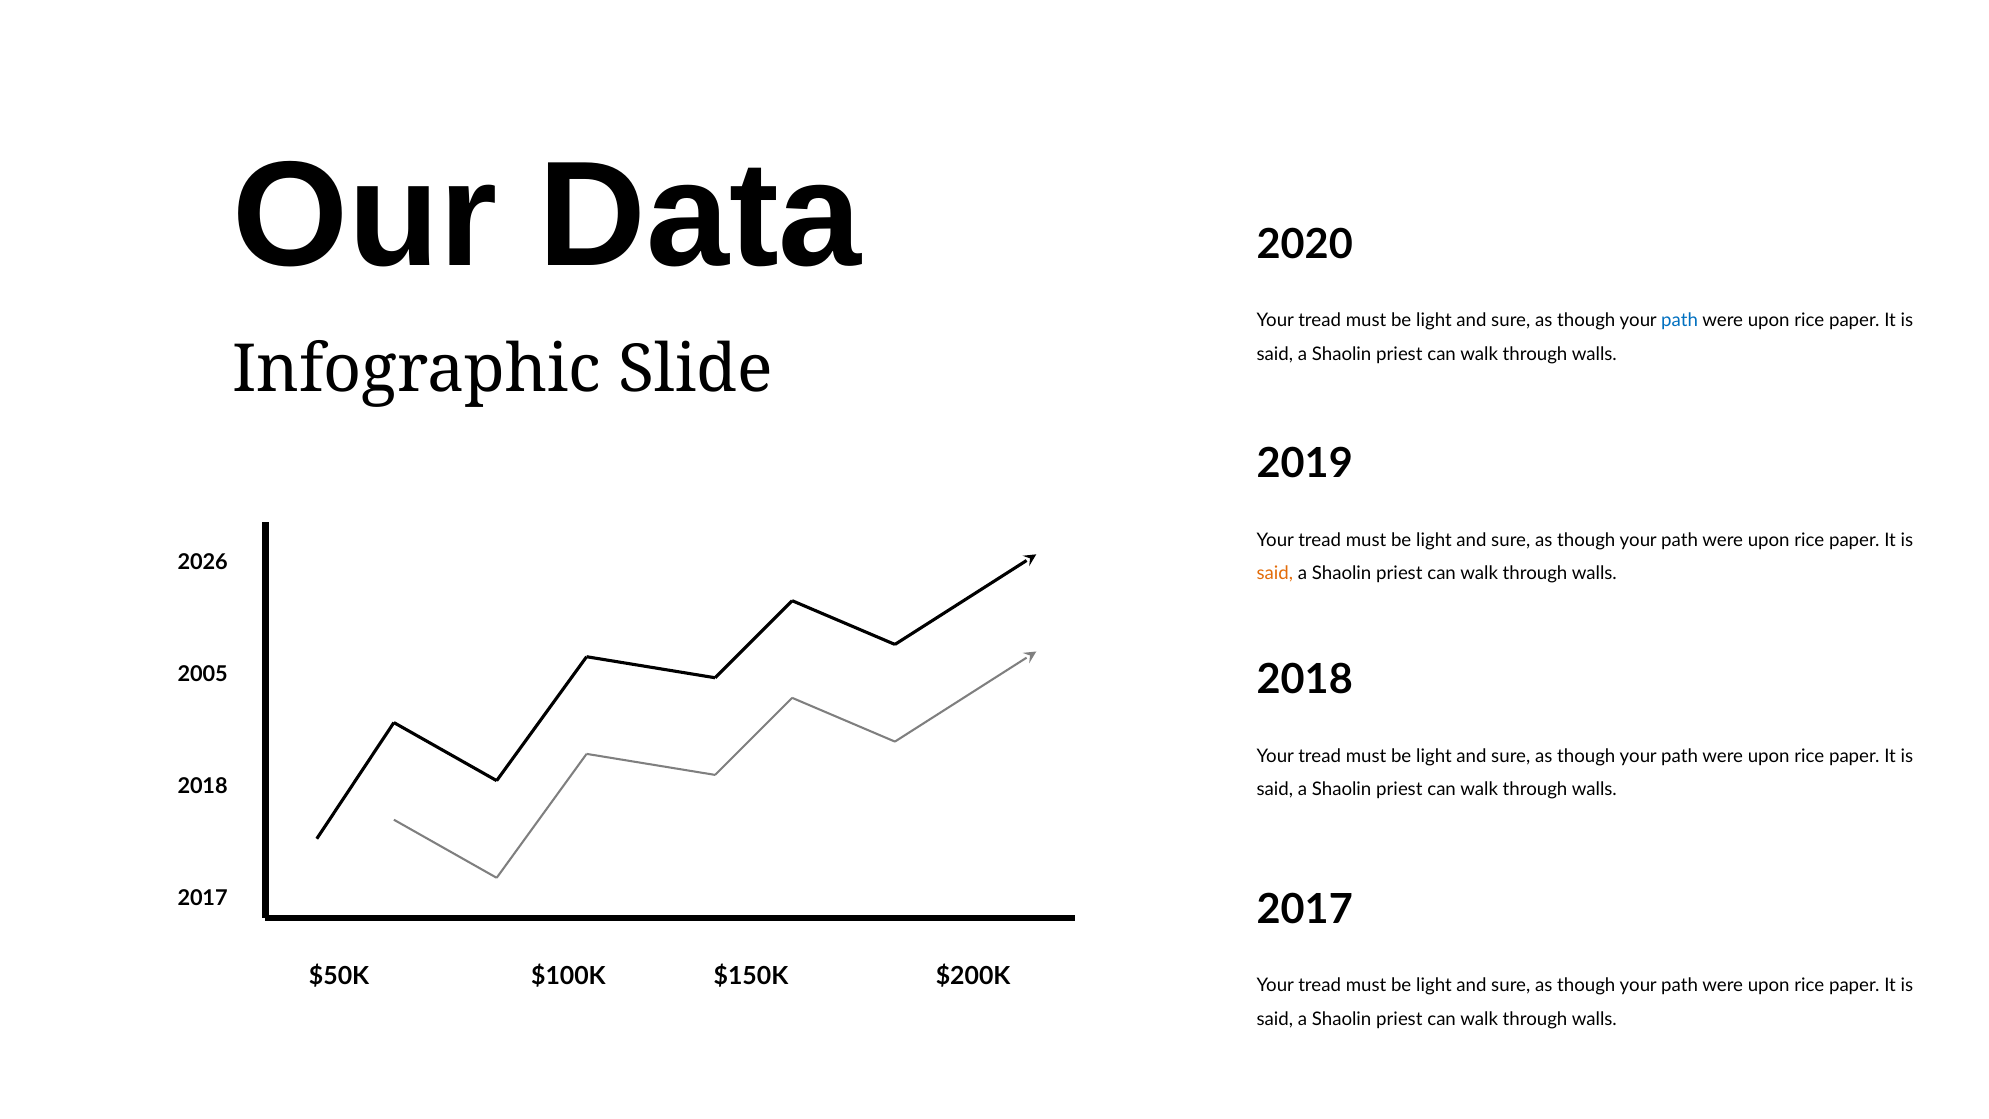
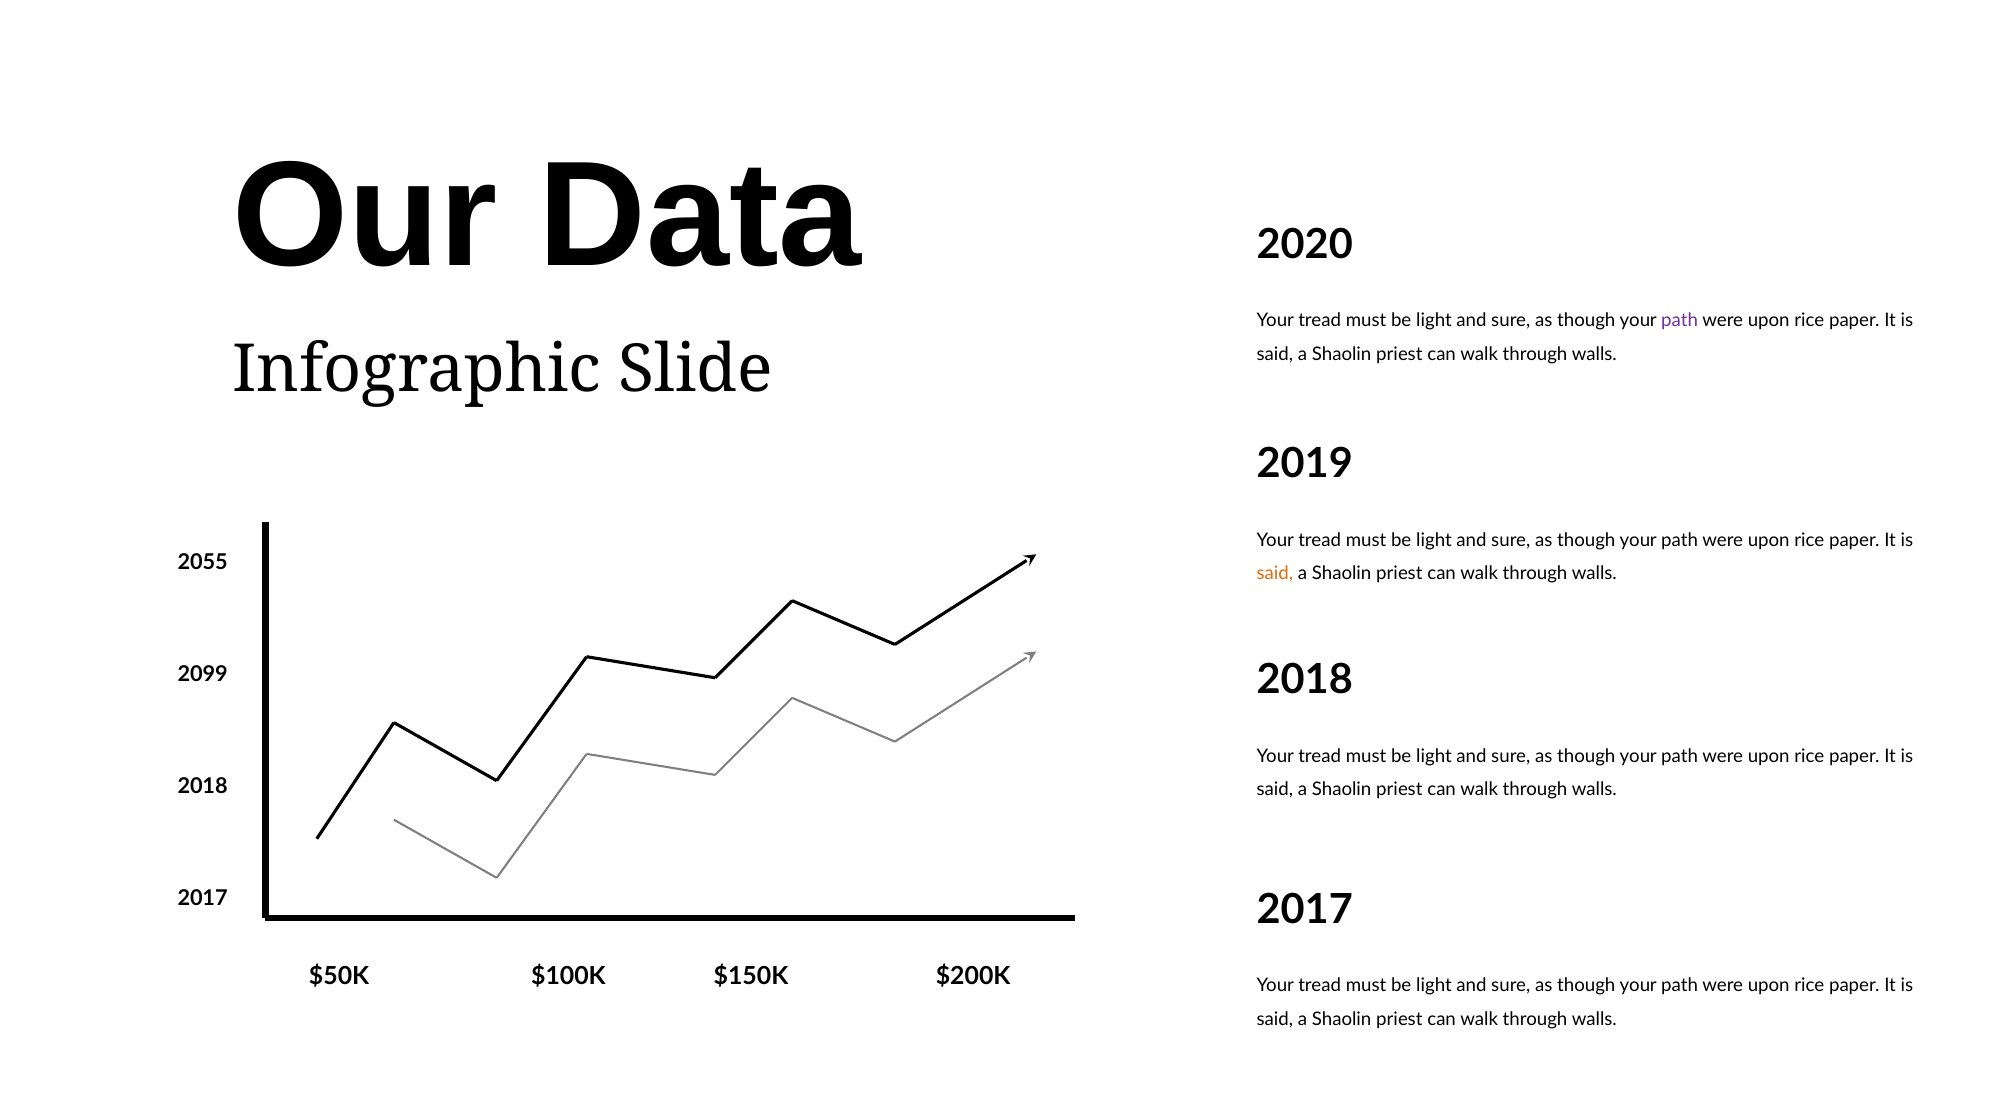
path at (1680, 321) colour: blue -> purple
2026: 2026 -> 2055
2005: 2005 -> 2099
